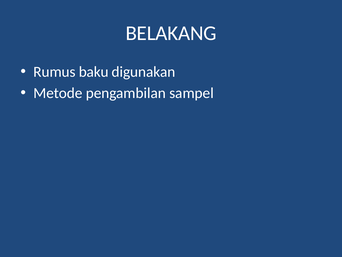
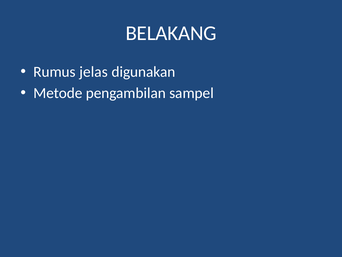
baku: baku -> jelas
